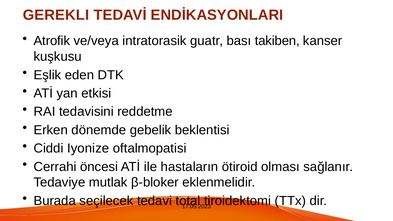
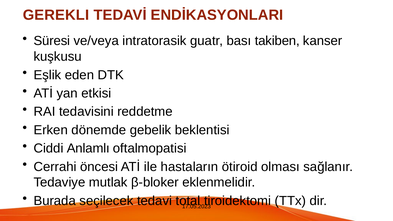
Atrofik: Atrofik -> Süresi
Iyonize: Iyonize -> Anlamlı
